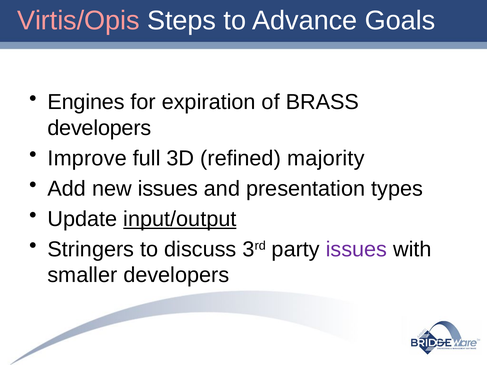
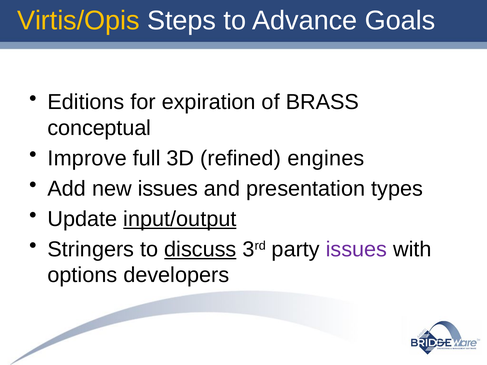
Virtis/Opis colour: pink -> yellow
Engines: Engines -> Editions
developers at (99, 128): developers -> conceptual
majority: majority -> engines
discuss underline: none -> present
smaller: smaller -> options
